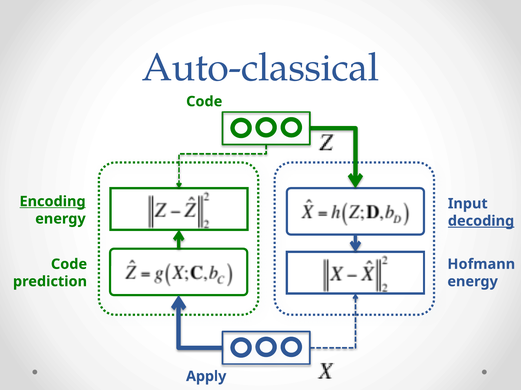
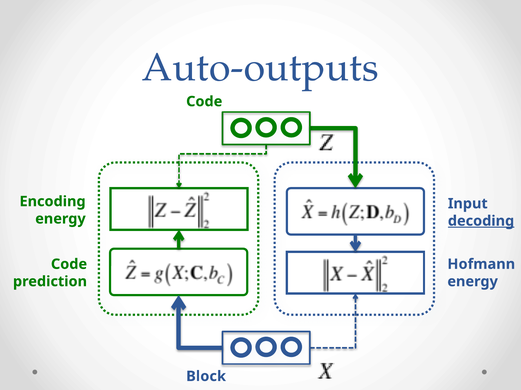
Auto-classical: Auto-classical -> Auto-outputs
Encoding underline: present -> none
Apply: Apply -> Block
